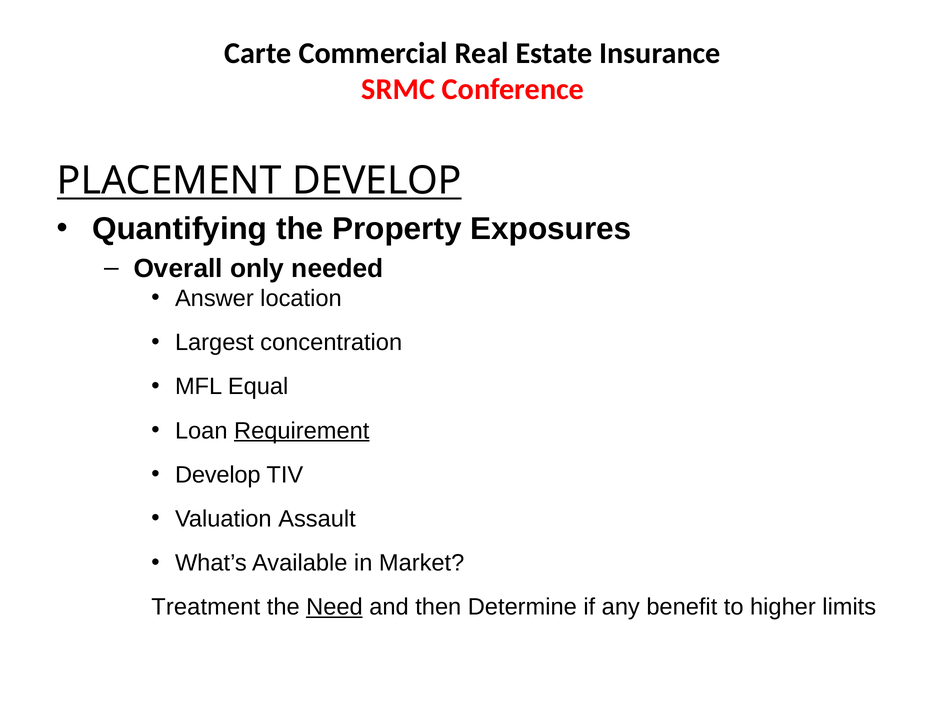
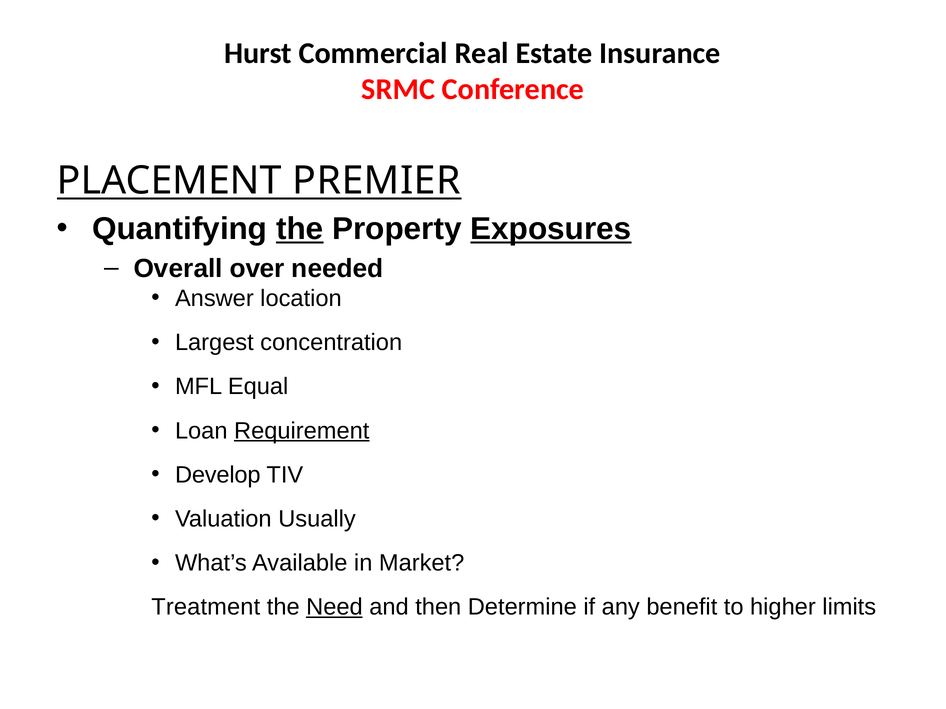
Carte: Carte -> Hurst
PLACEMENT DEVELOP: DEVELOP -> PREMIER
the at (300, 229) underline: none -> present
Exposures underline: none -> present
only: only -> over
Assault: Assault -> Usually
